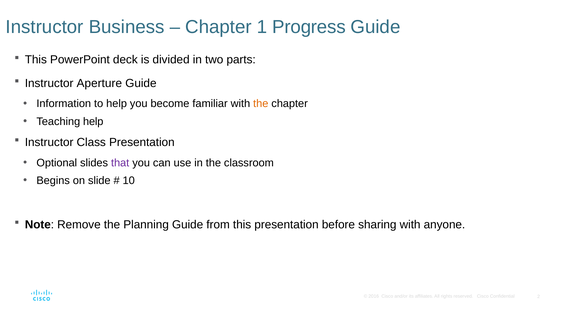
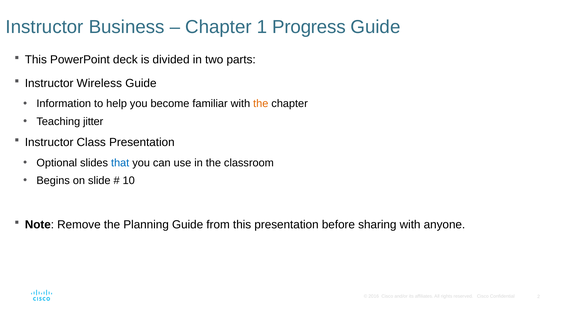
Aperture: Aperture -> Wireless
Teaching help: help -> jitter
that colour: purple -> blue
